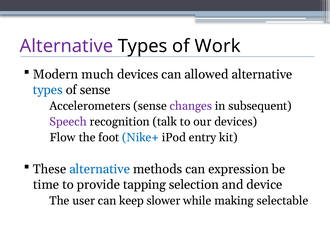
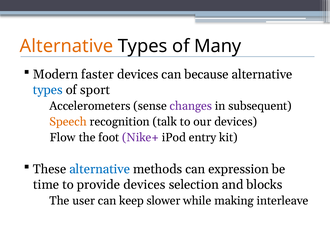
Alternative at (66, 46) colour: purple -> orange
Work: Work -> Many
much: much -> faster
allowed: allowed -> because
of sense: sense -> sport
Speech colour: purple -> orange
Nike+ colour: blue -> purple
provide tapping: tapping -> devices
device: device -> blocks
selectable: selectable -> interleave
